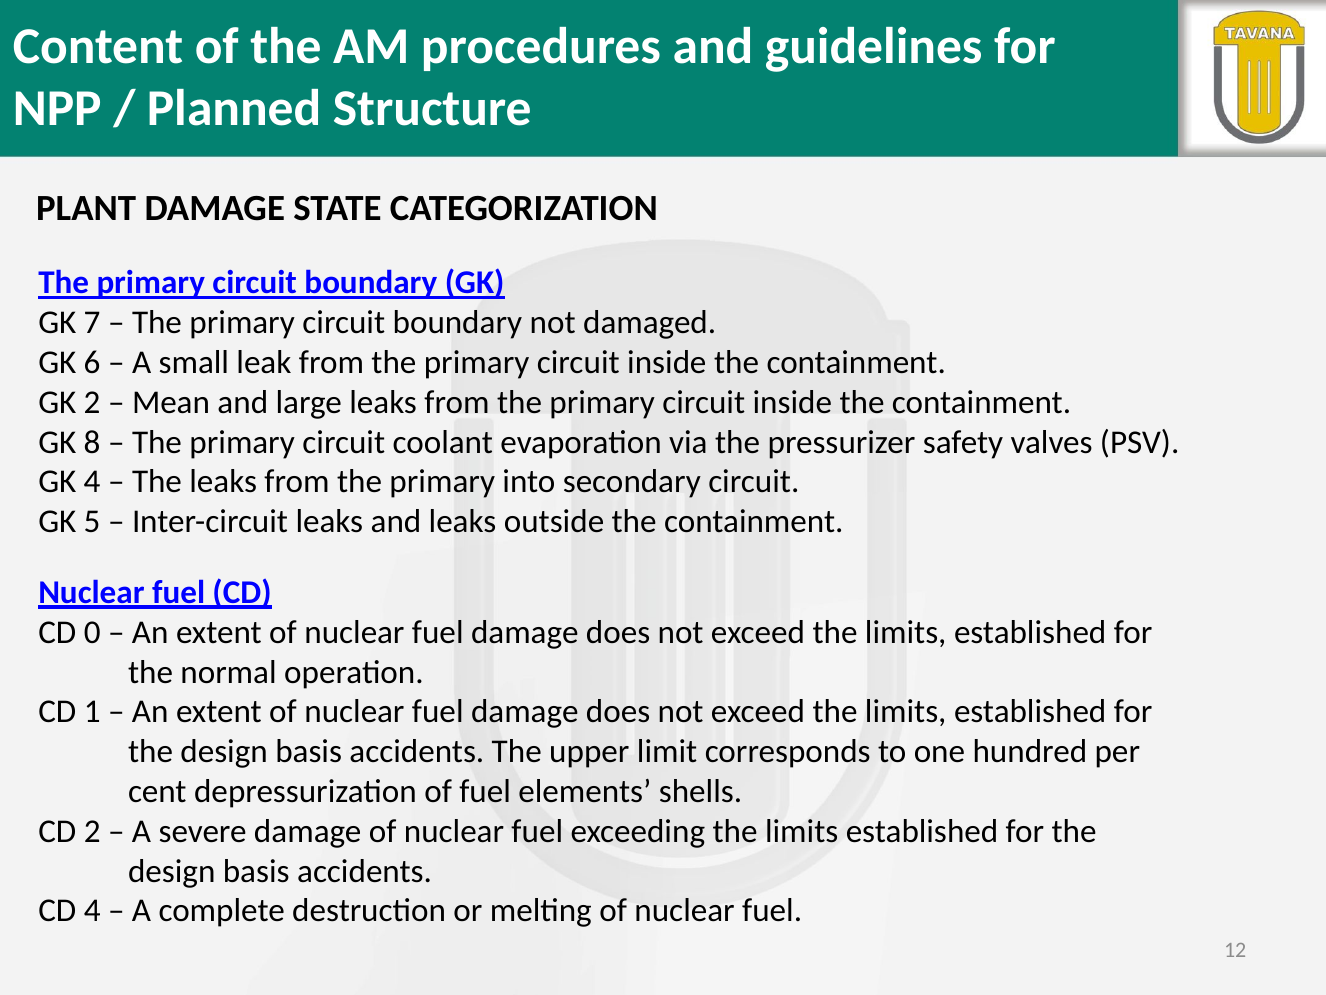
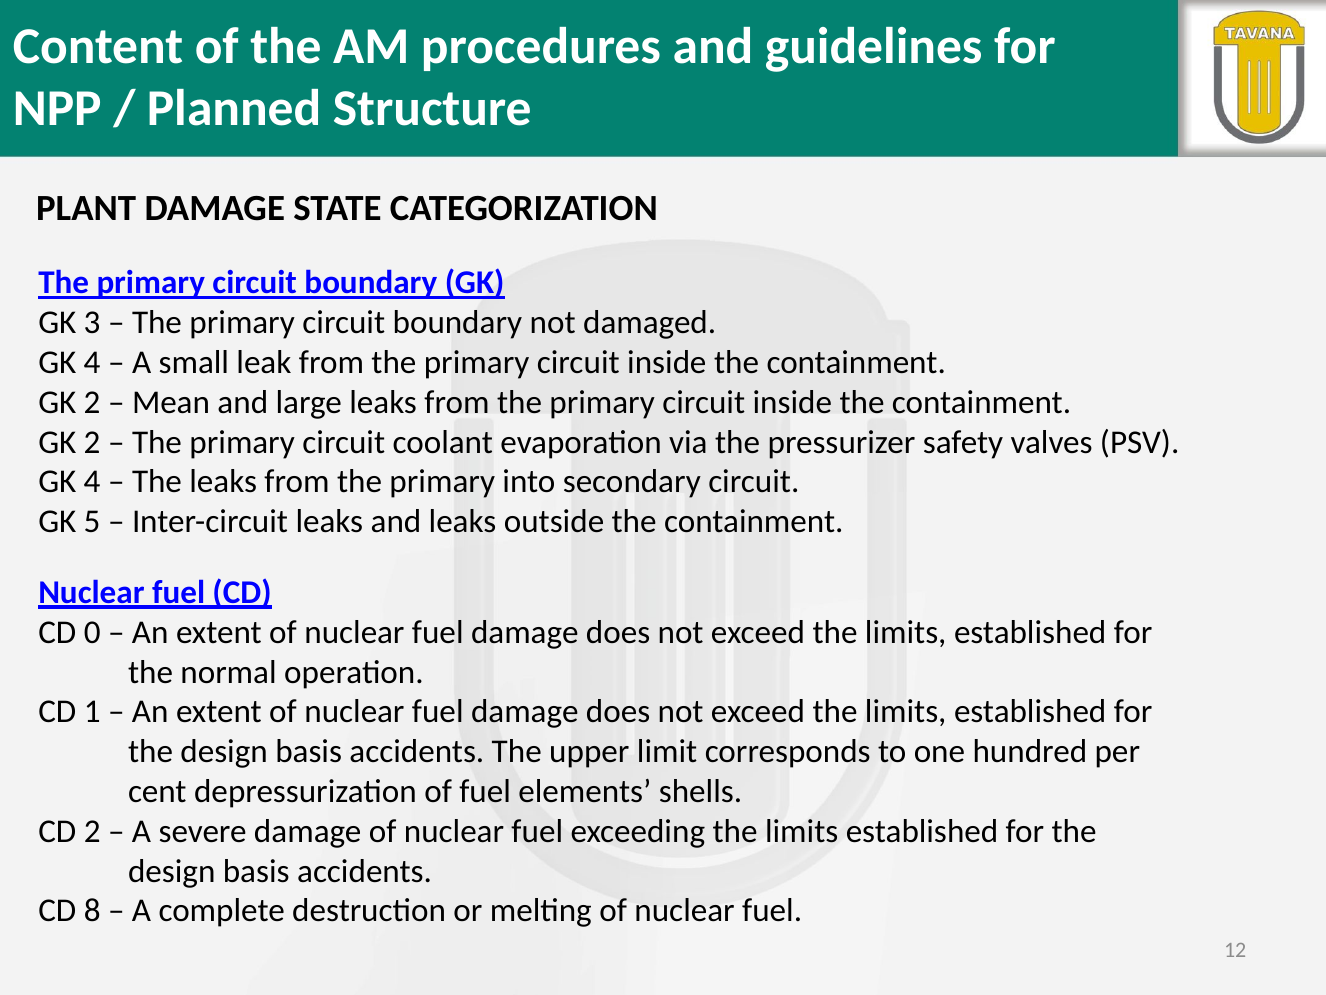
7: 7 -> 3
6 at (92, 362): 6 -> 4
8 at (92, 442): 8 -> 2
CD 4: 4 -> 8
